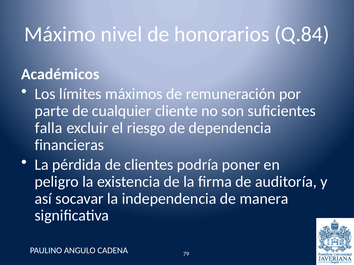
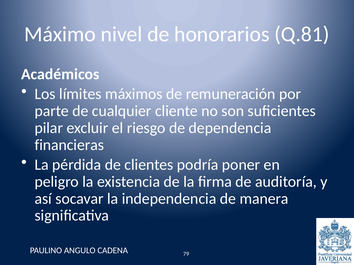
Q.84: Q.84 -> Q.81
falla: falla -> pilar
